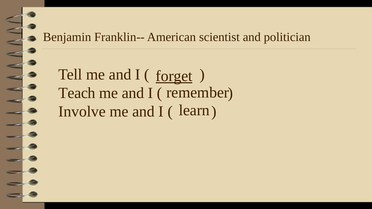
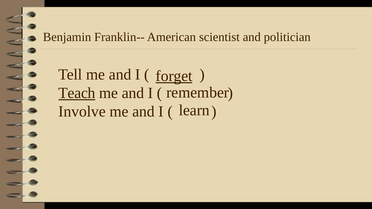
Teach underline: none -> present
